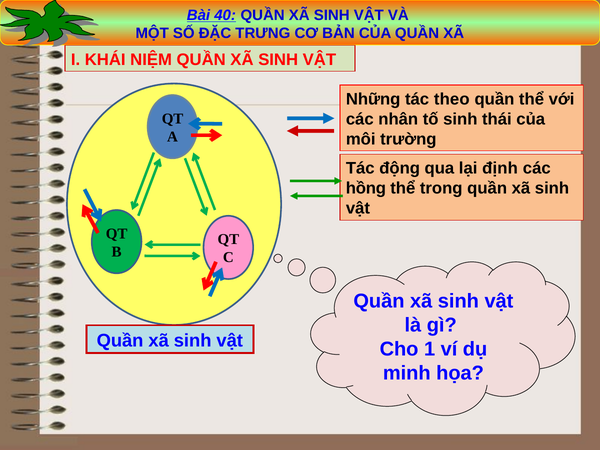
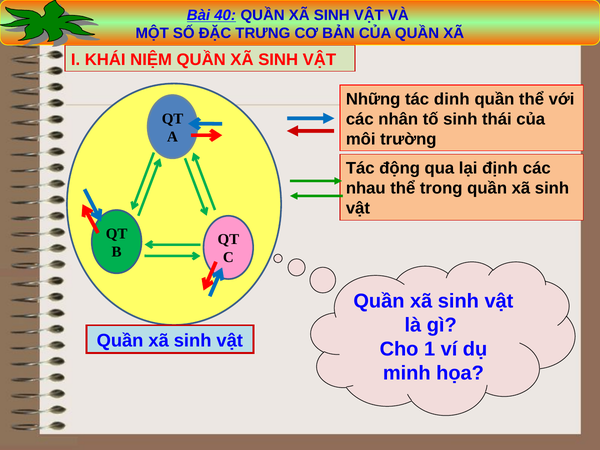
theo: theo -> dinh
hồng: hồng -> nhau
